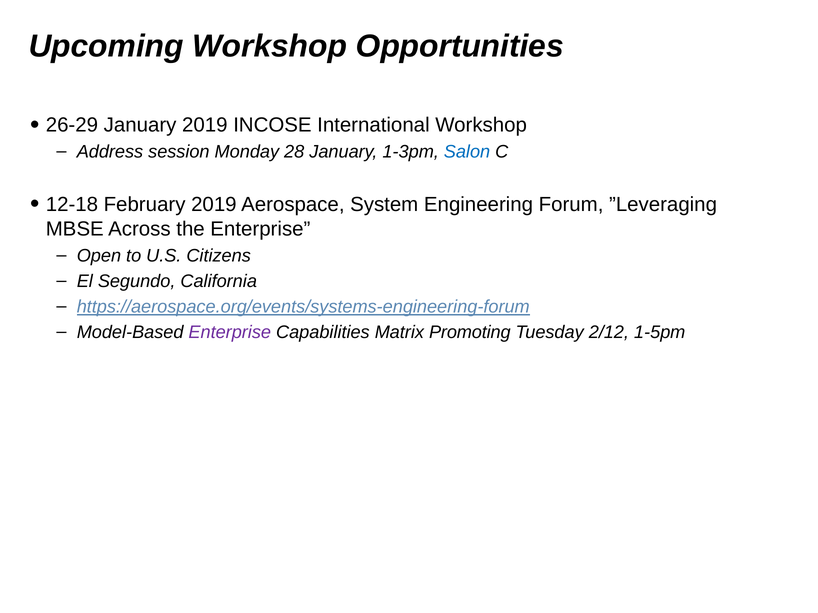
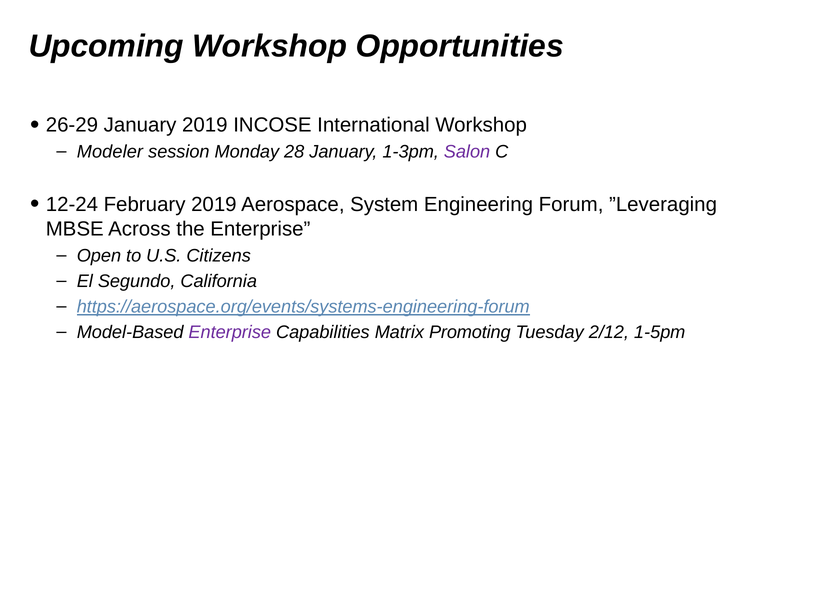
Address: Address -> Modeler
Salon colour: blue -> purple
12-18: 12-18 -> 12-24
